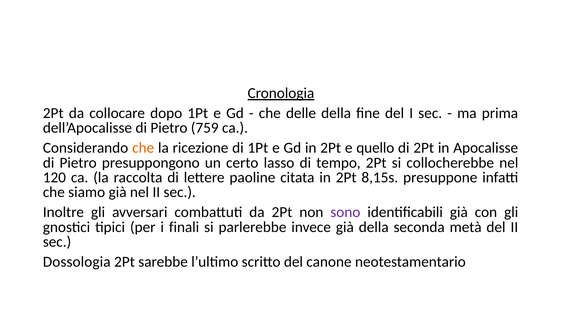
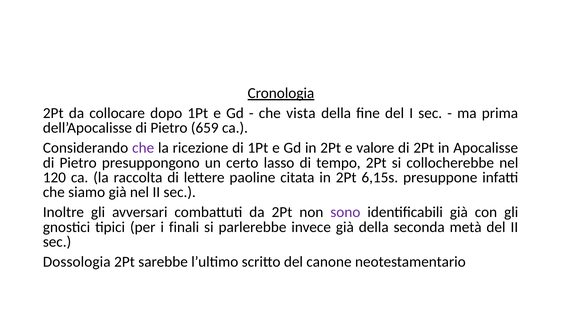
delle: delle -> vista
759: 759 -> 659
che at (143, 148) colour: orange -> purple
quello: quello -> valore
8,15s: 8,15s -> 6,15s
